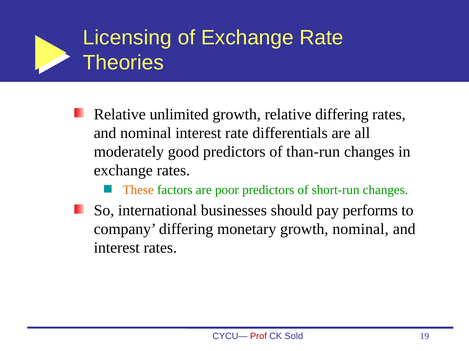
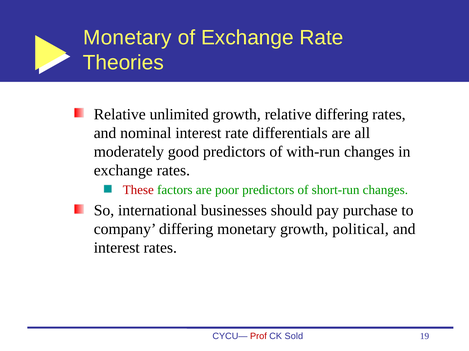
Licensing at (127, 38): Licensing -> Monetary
than-run: than-run -> with-run
These colour: orange -> red
performs: performs -> purchase
growth nominal: nominal -> political
